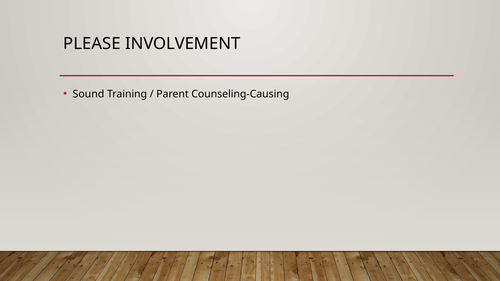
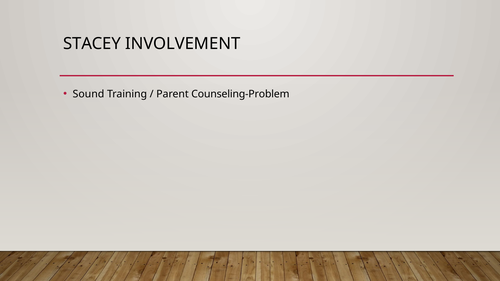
PLEASE: PLEASE -> STACEY
Counseling-Causing: Counseling-Causing -> Counseling-Problem
